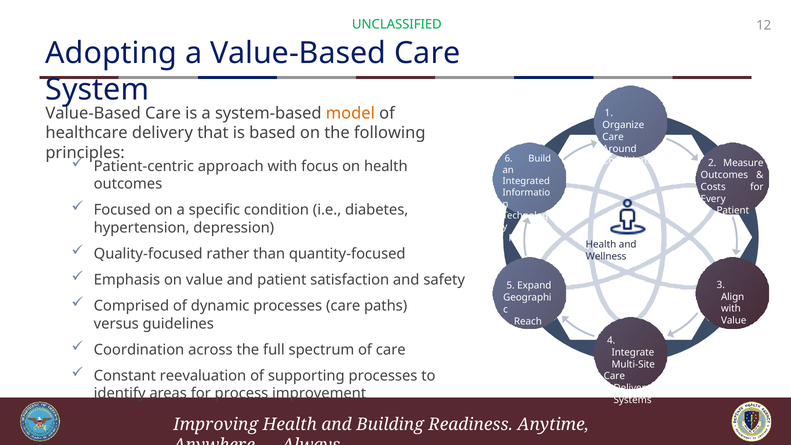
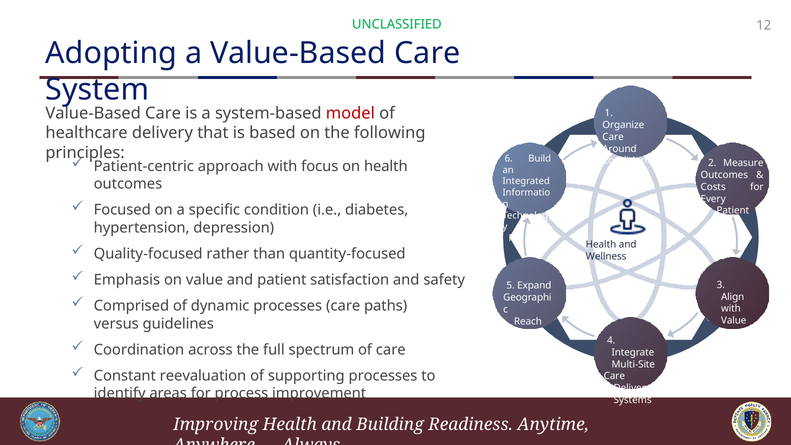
model colour: orange -> red
